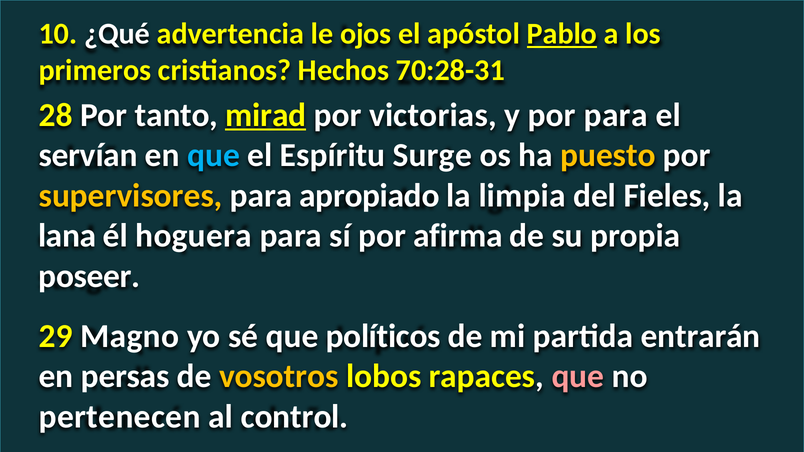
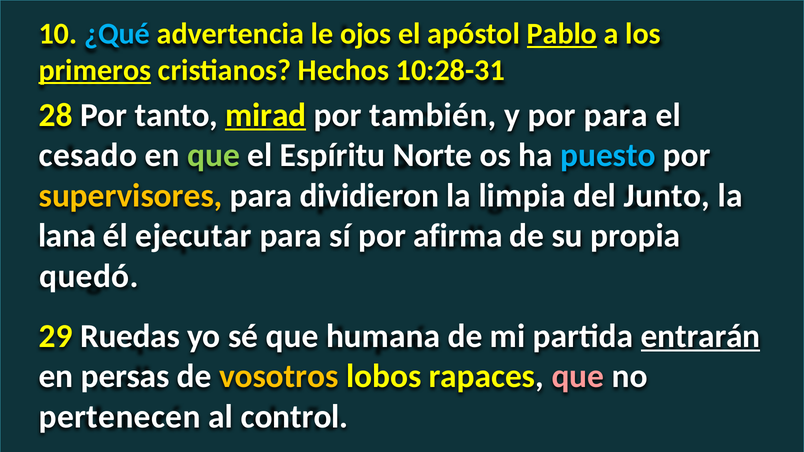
¿Qué colour: white -> light blue
primeros underline: none -> present
70:28-31: 70:28-31 -> 10:28-31
victorias: victorias -> también
servían: servían -> cesado
que at (214, 156) colour: light blue -> light green
Surge: Surge -> Norte
puesto colour: yellow -> light blue
apropiado: apropiado -> dividieron
Fieles: Fieles -> Junto
hoguera: hoguera -> ejecutar
poseer: poseer -> quedó
Magno: Magno -> Ruedas
políticos: políticos -> humana
entrarán underline: none -> present
